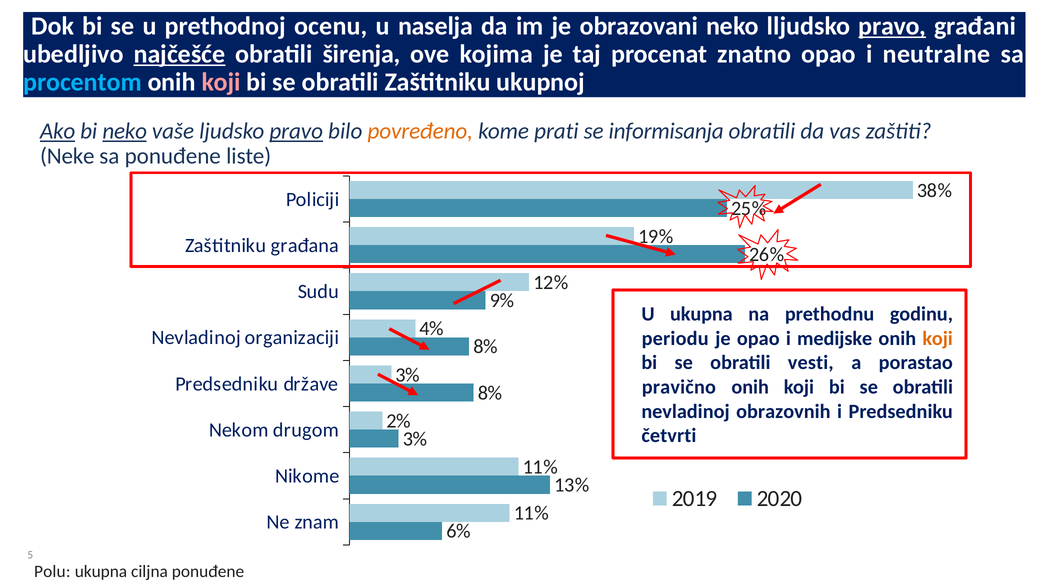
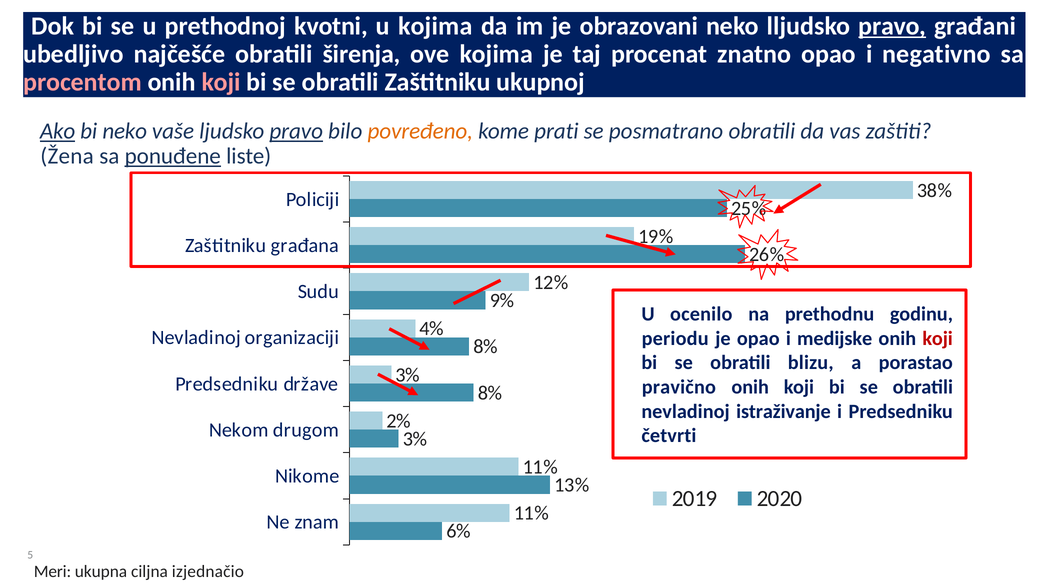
ocenu: ocenu -> kvotni
u naselja: naselja -> kojima
najčešće underline: present -> none
neutralne: neutralne -> negativno
procentom colour: light blue -> pink
neko at (125, 131) underline: present -> none
informisanja: informisanja -> posmatrano
Neke: Neke -> Žena
ponuđene at (173, 156) underline: none -> present
U ukupna: ukupna -> ocenilo
koji at (938, 338) colour: orange -> red
vesti: vesti -> blizu
obrazovnih: obrazovnih -> istraživanje
Polu: Polu -> Meri
ciljna ponuđene: ponuđene -> izjednačio
